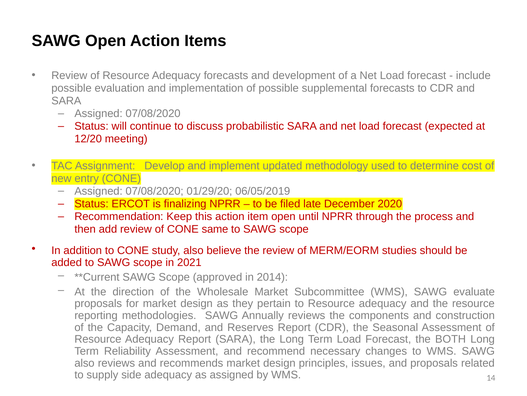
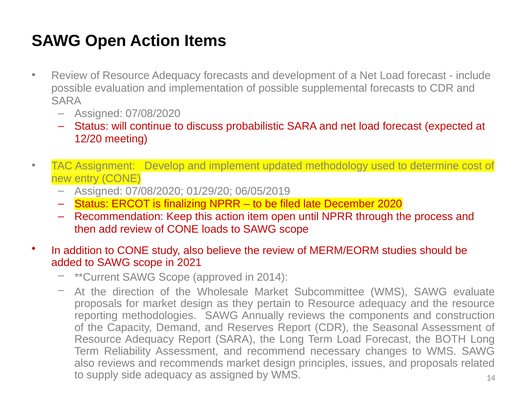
same: same -> loads
